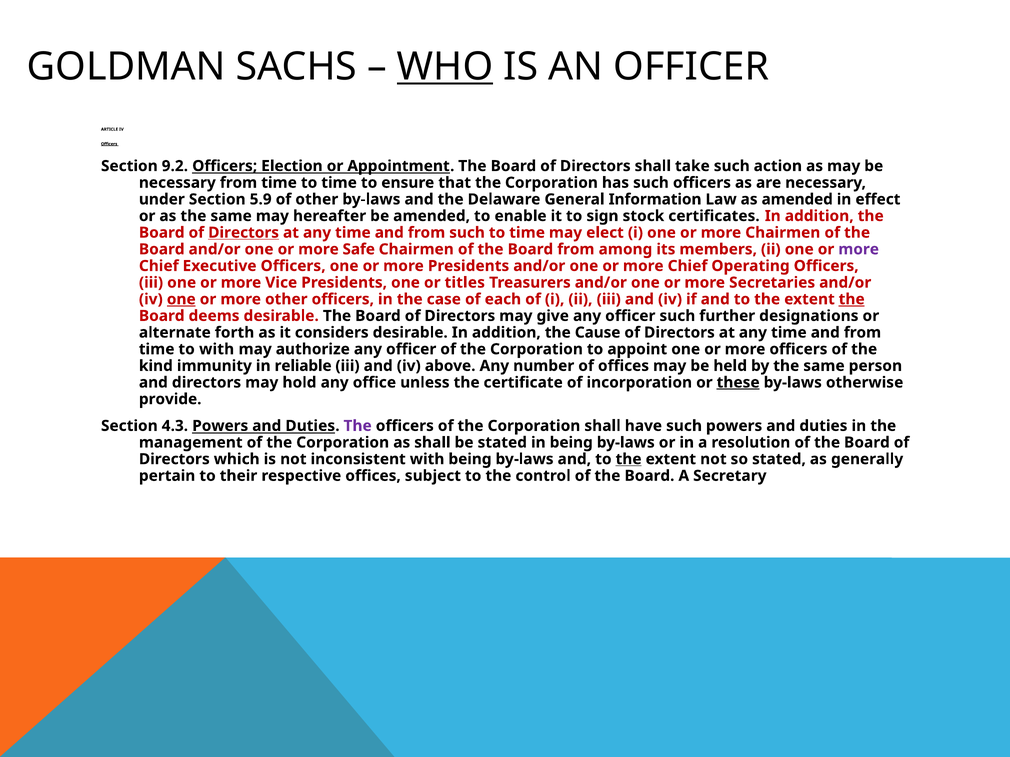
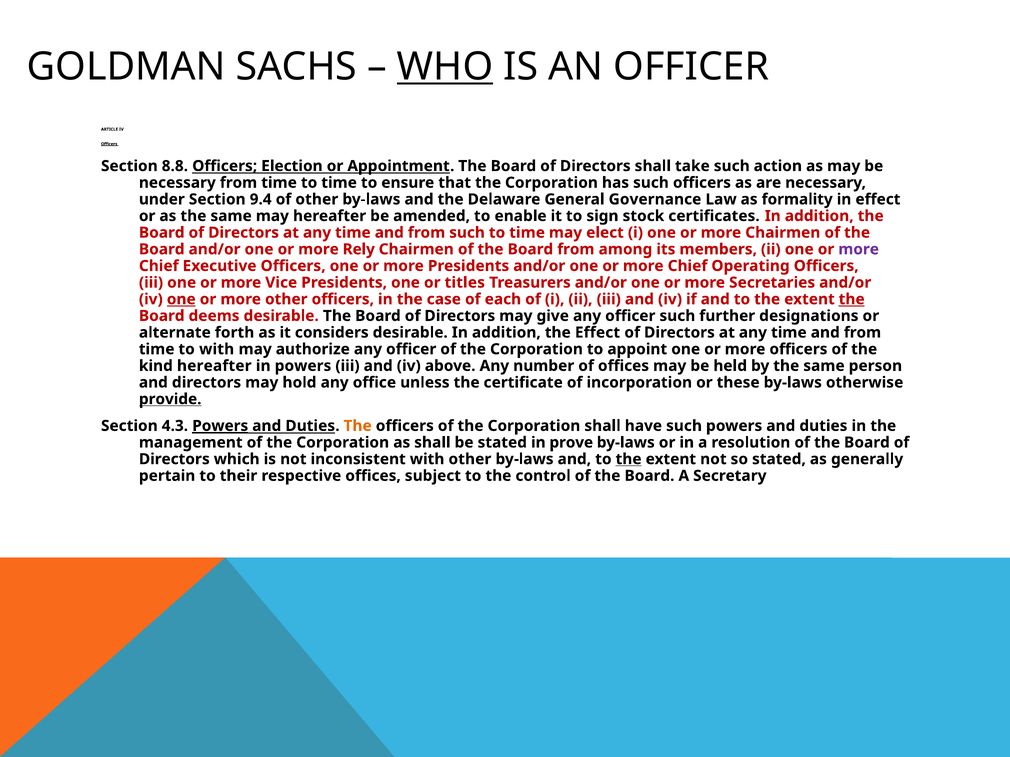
9.2: 9.2 -> 8.8
5.9: 5.9 -> 9.4
Information: Information -> Governance
as amended: amended -> formality
Directors at (244, 233) underline: present -> none
Safe: Safe -> Rely
the Cause: Cause -> Effect
kind immunity: immunity -> hereafter
in reliable: reliable -> powers
these underline: present -> none
provide underline: none -> present
Powers at (220, 426) underline: none -> present
The at (358, 426) colour: purple -> orange
in being: being -> prove
with being: being -> other
